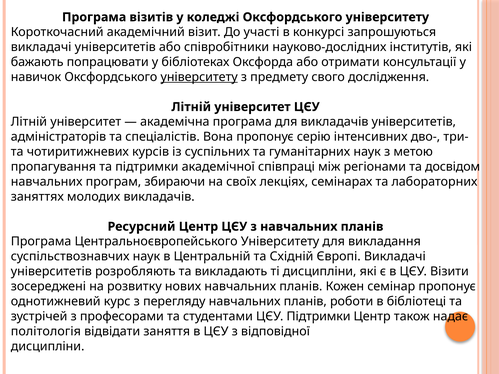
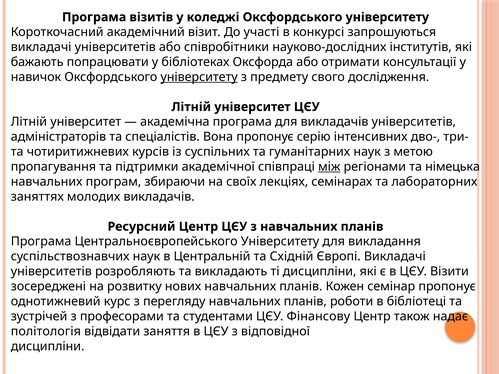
між underline: none -> present
досвідом: досвідом -> німецька
ЦЄУ Підтримки: Підтримки -> Фінансову
